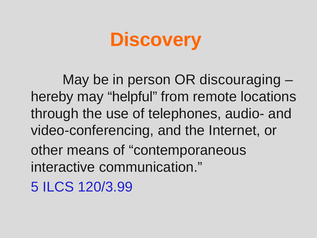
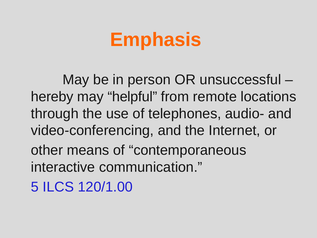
Discovery: Discovery -> Emphasis
discouraging: discouraging -> unsuccessful
120/3.99: 120/3.99 -> 120/1.00
